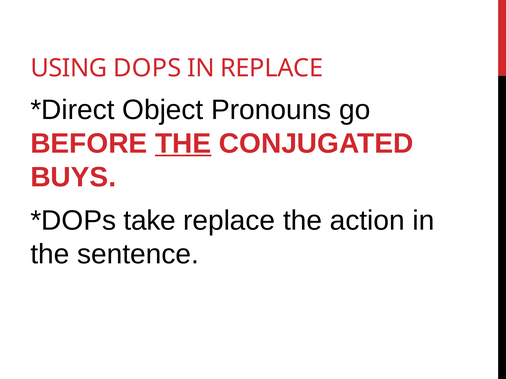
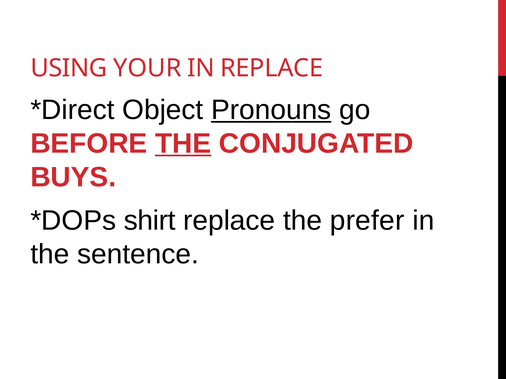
DOPS: DOPS -> YOUR
Pronouns underline: none -> present
take: take -> shirt
action: action -> prefer
